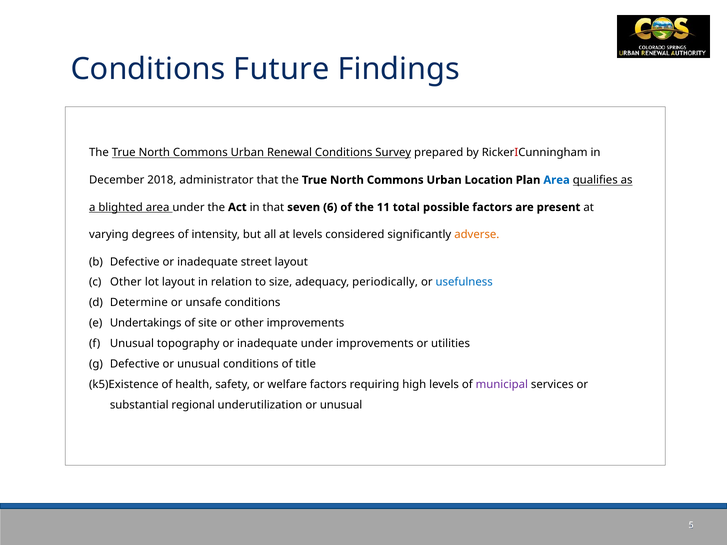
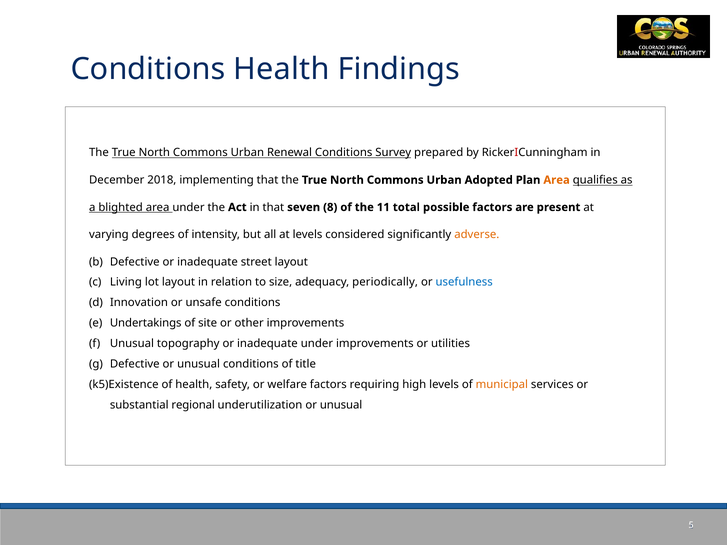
Conditions Future: Future -> Health
administrator: administrator -> implementing
Location: Location -> Adopted
Area at (557, 180) colour: blue -> orange
6: 6 -> 8
c Other: Other -> Living
Determine: Determine -> Innovation
municipal colour: purple -> orange
